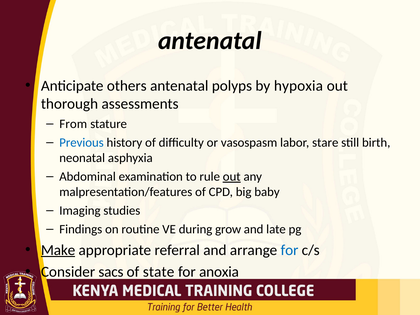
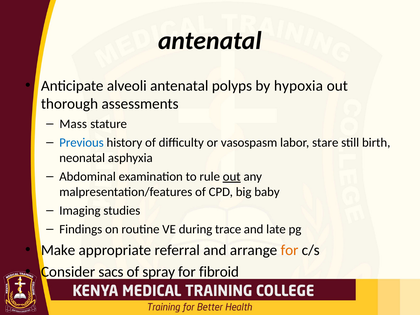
others: others -> alveoli
From: From -> Mass
grow: grow -> trace
Make underline: present -> none
for at (290, 250) colour: blue -> orange
state: state -> spray
anoxia: anoxia -> fibroid
